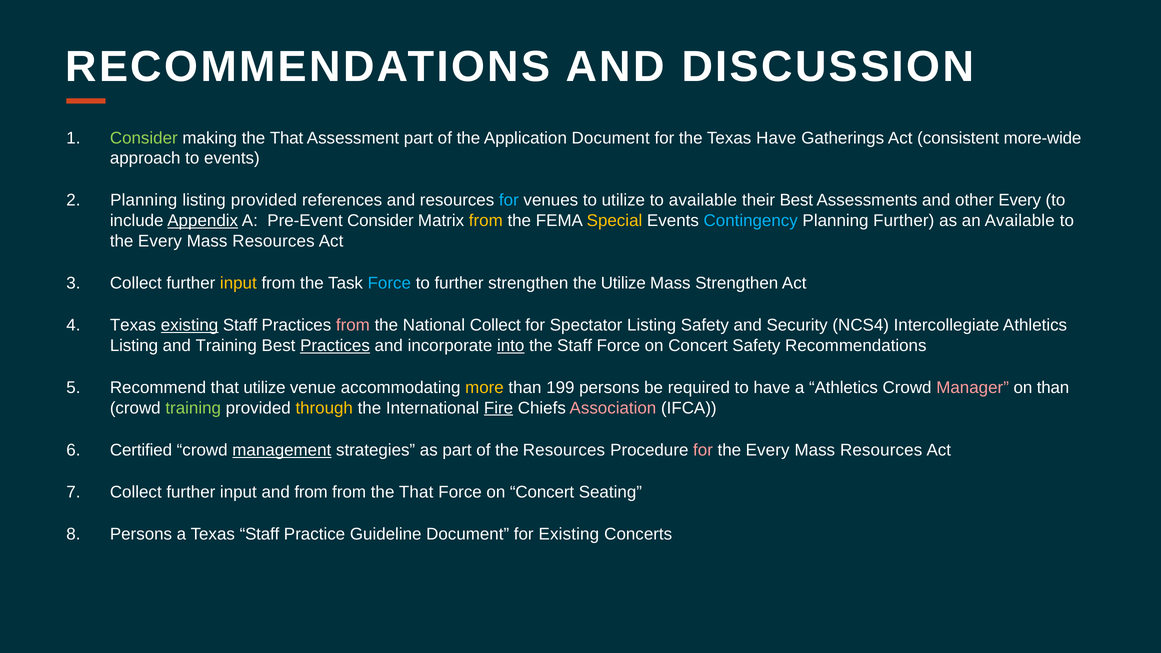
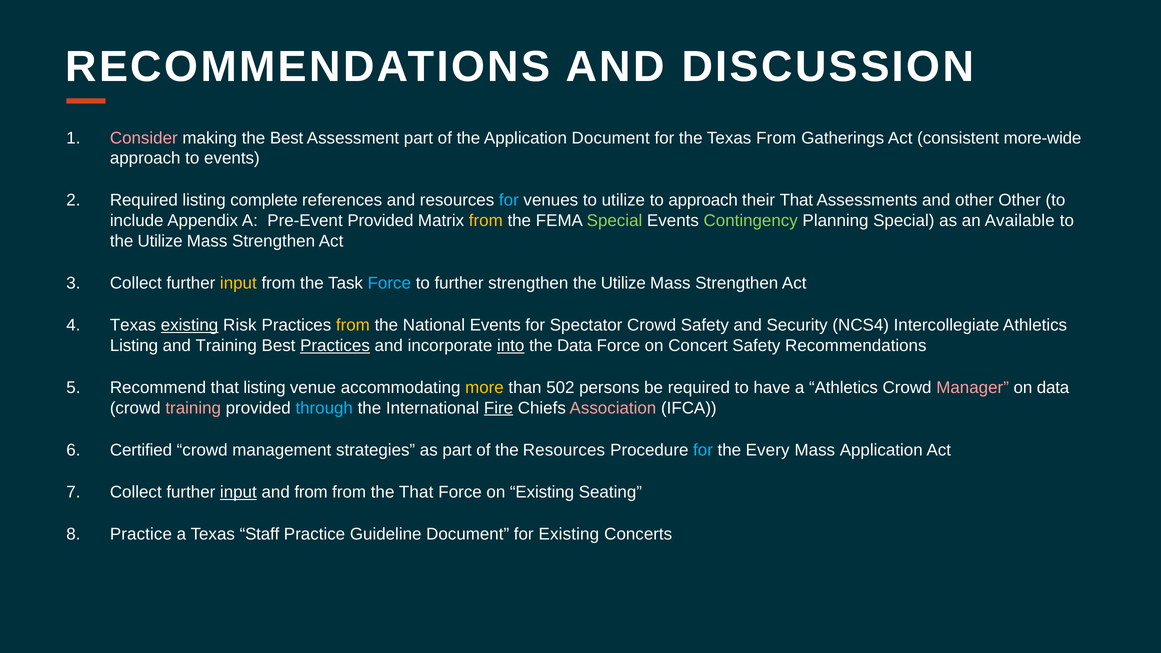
Consider at (144, 138) colour: light green -> pink
making the That: That -> Best
Texas Have: Have -> From
Planning at (144, 200): Planning -> Required
listing provided: provided -> complete
to available: available -> approach
their Best: Best -> That
other Every: Every -> Other
Appendix underline: present -> none
Pre-Event Consider: Consider -> Provided
Special at (615, 221) colour: yellow -> light green
Contingency colour: light blue -> light green
Planning Further: Further -> Special
Every at (160, 241): Every -> Utilize
Resources at (274, 241): Resources -> Strengthen
existing Staff: Staff -> Risk
from at (353, 325) colour: pink -> yellow
National Collect: Collect -> Events
Spectator Listing: Listing -> Crowd
the Staff: Staff -> Data
that utilize: utilize -> listing
199: 199 -> 502
on than: than -> data
training at (193, 408) colour: light green -> pink
through colour: yellow -> light blue
management underline: present -> none
for at (703, 450) colour: pink -> light blue
Resources at (881, 450): Resources -> Application
input at (238, 492) underline: none -> present
Concert at (542, 492): Concert -> Existing
Persons at (141, 534): Persons -> Practice
